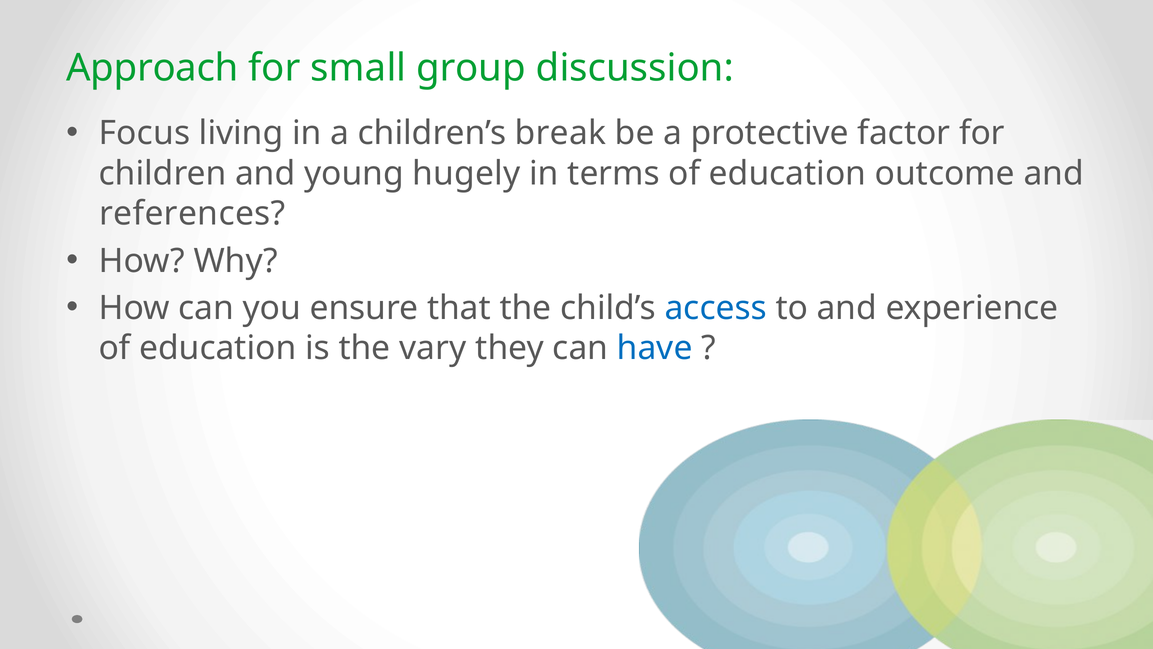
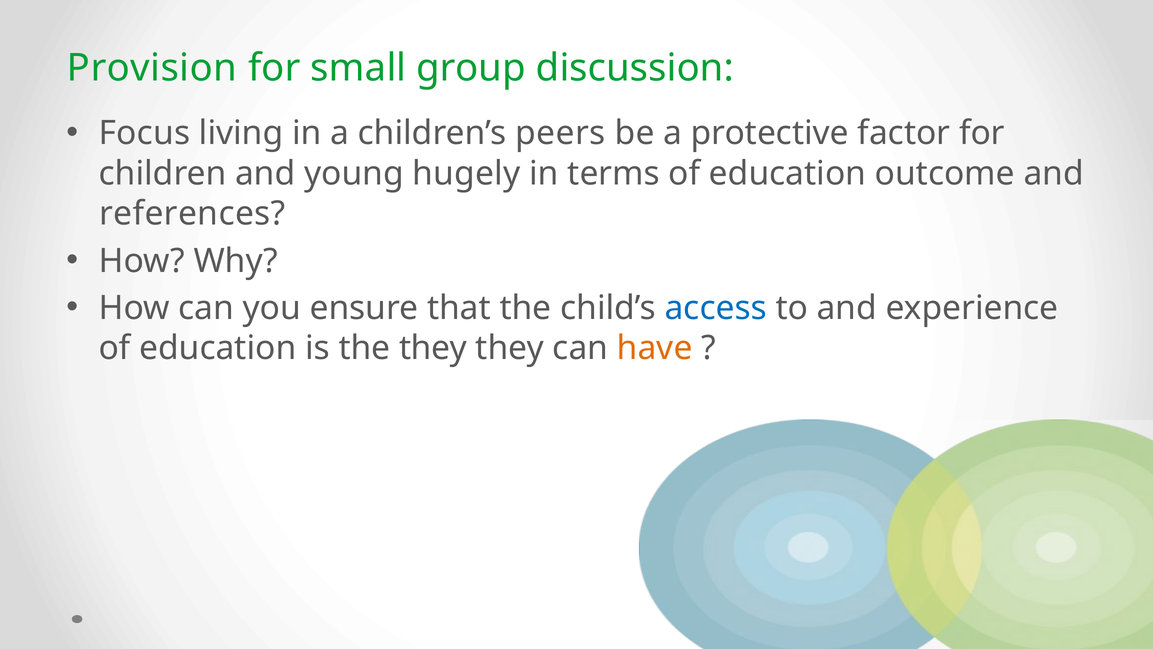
Approach: Approach -> Provision
break: break -> peers
the vary: vary -> they
have colour: blue -> orange
